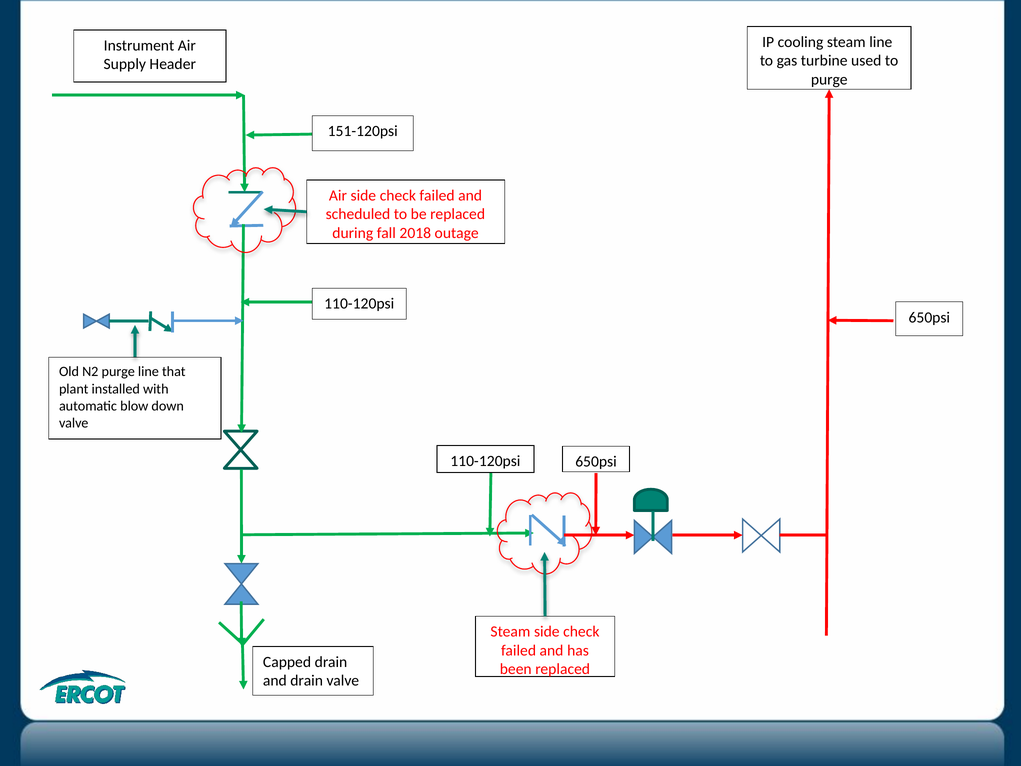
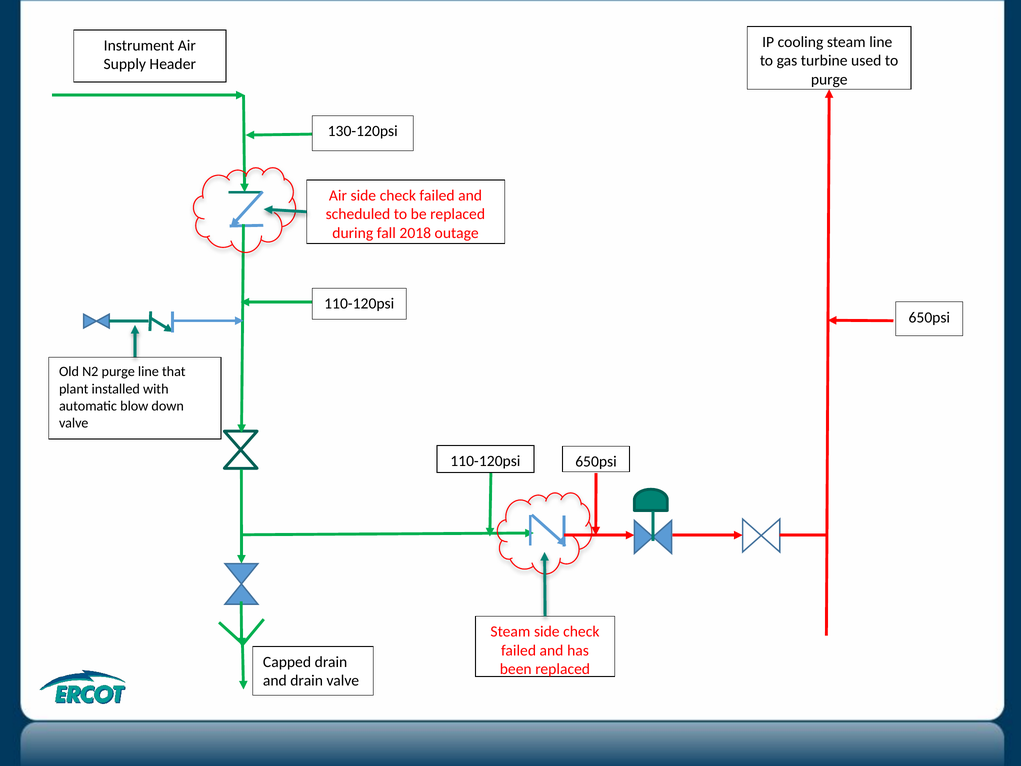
151-120psi: 151-120psi -> 130-120psi
